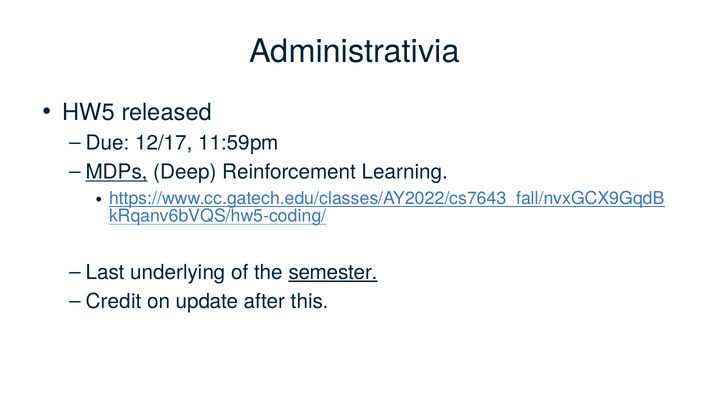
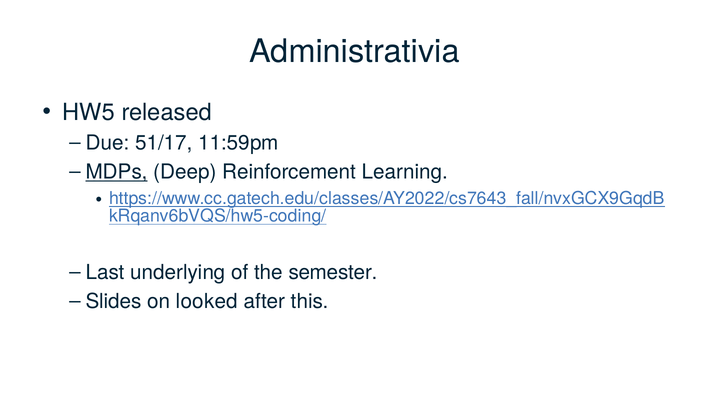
12/17: 12/17 -> 51/17
semester underline: present -> none
Credit: Credit -> Slides
update: update -> looked
